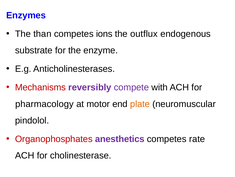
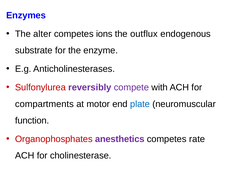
than: than -> alter
Mechanisms: Mechanisms -> Sulfonylurea
pharmacology: pharmacology -> compartments
plate colour: orange -> blue
pindolol: pindolol -> function
